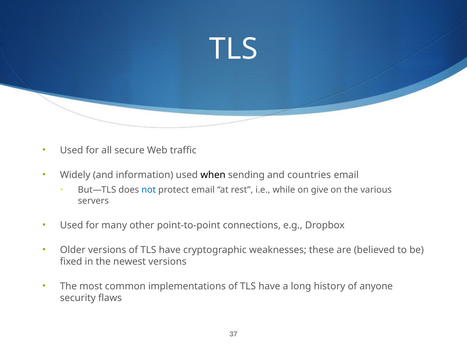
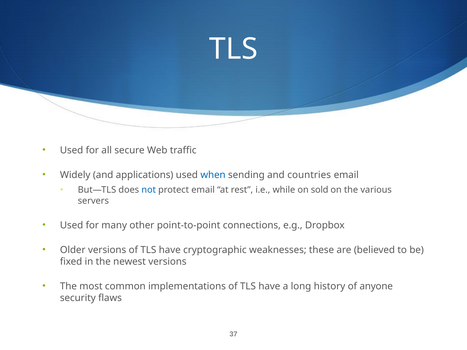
information: information -> applications
when colour: black -> blue
give: give -> sold
